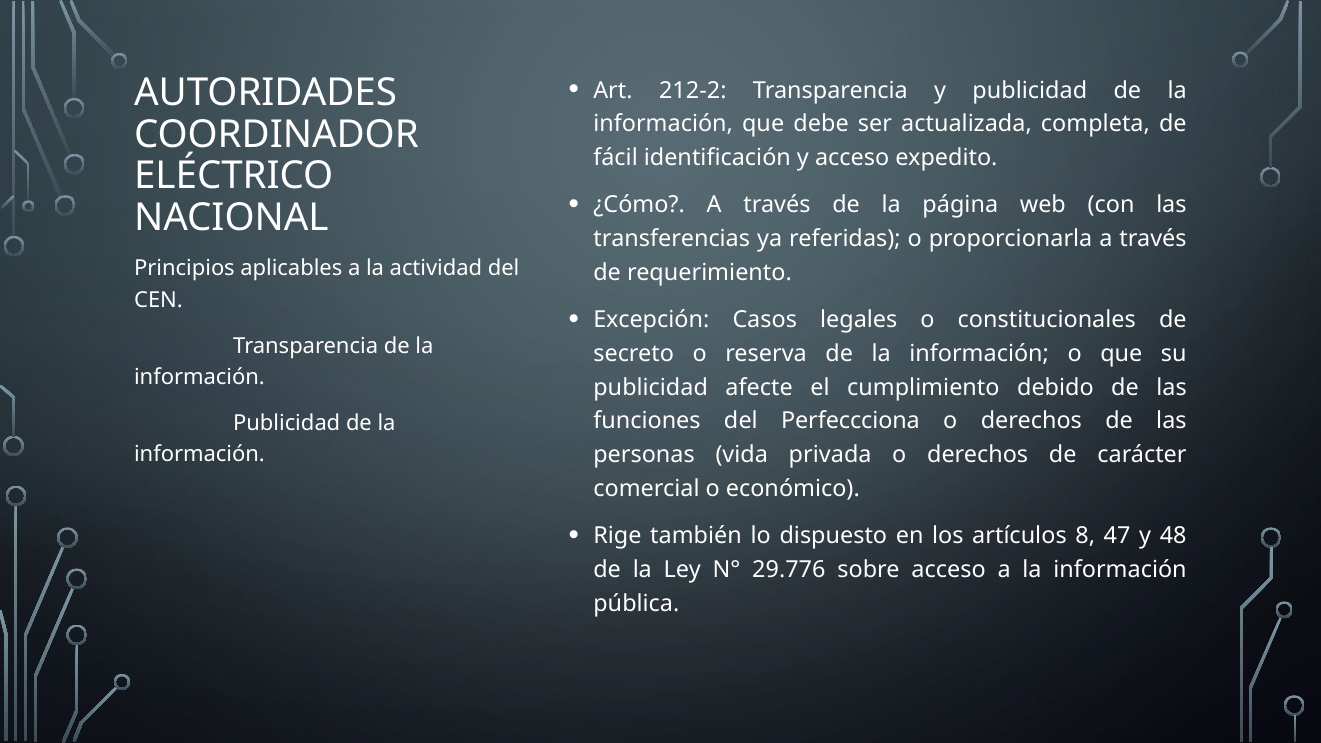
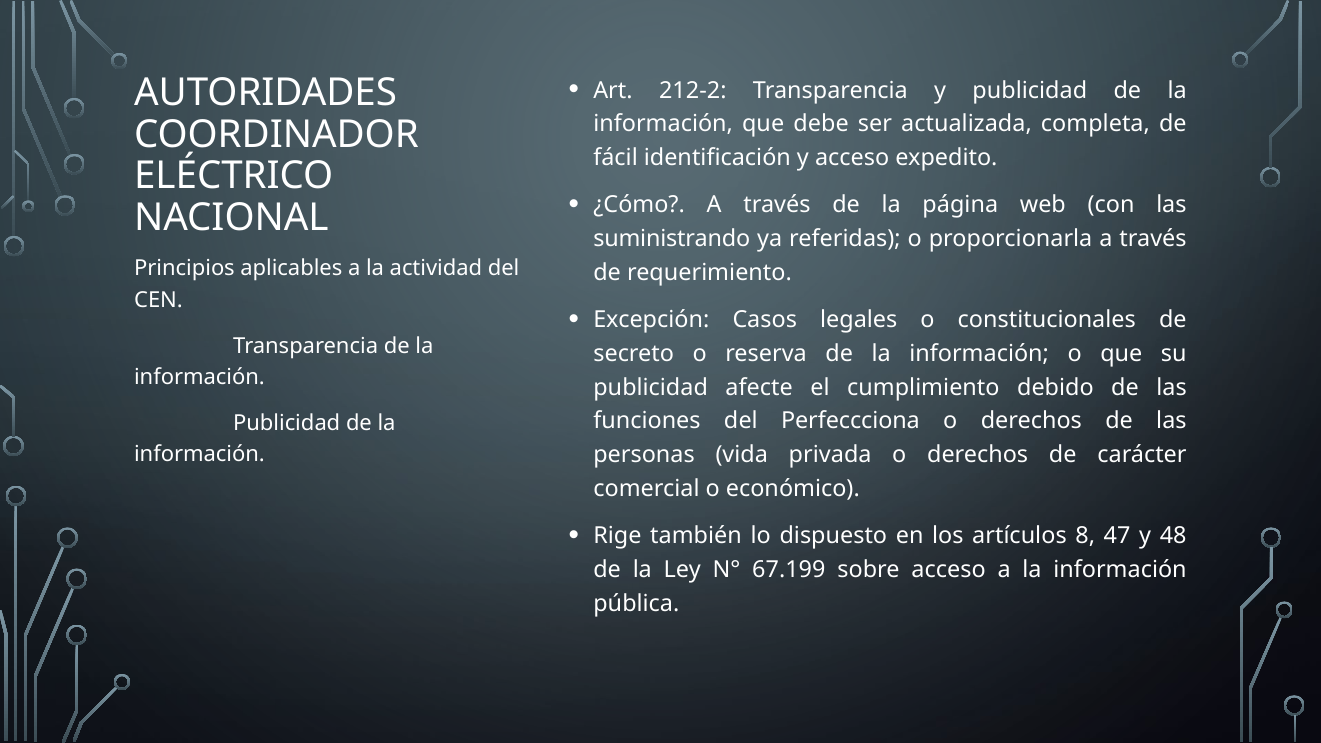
transferencias: transferencias -> suministrando
29.776: 29.776 -> 67.199
